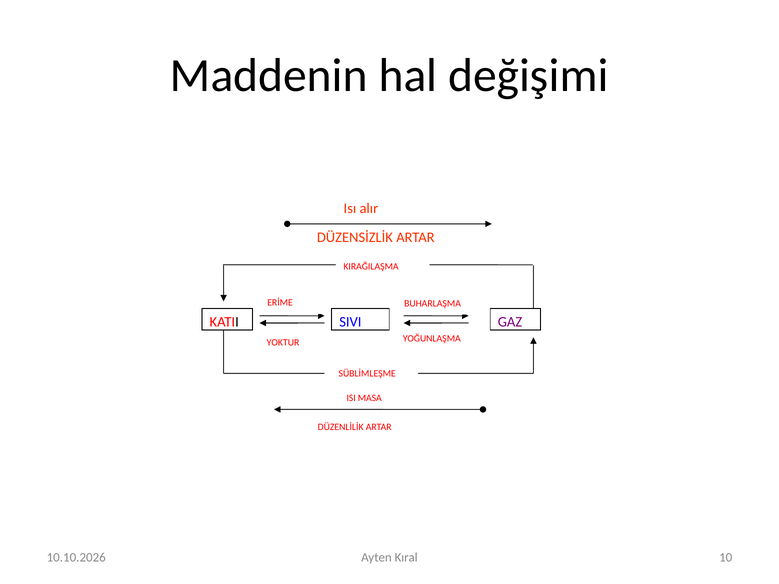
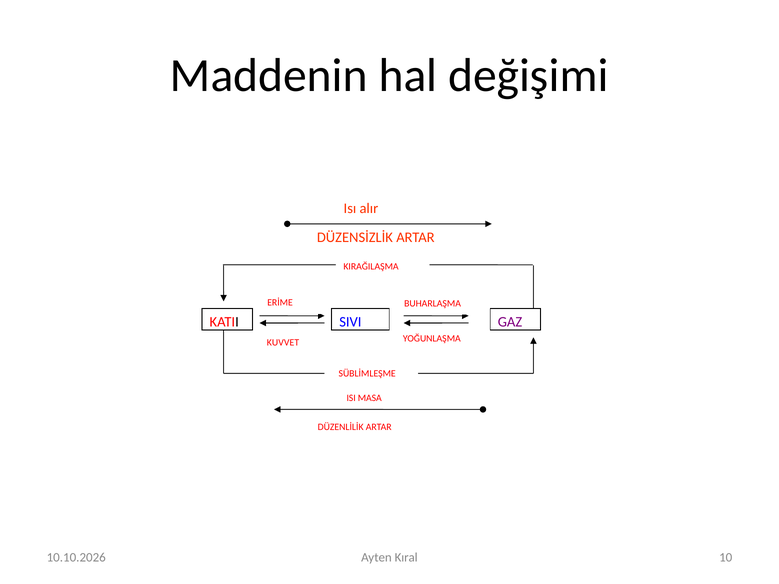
YOKTUR: YOKTUR -> KUVVET
